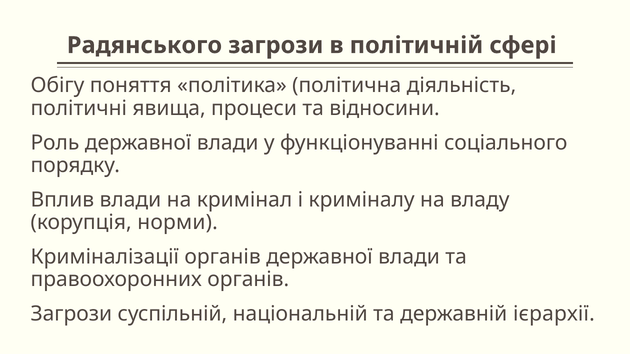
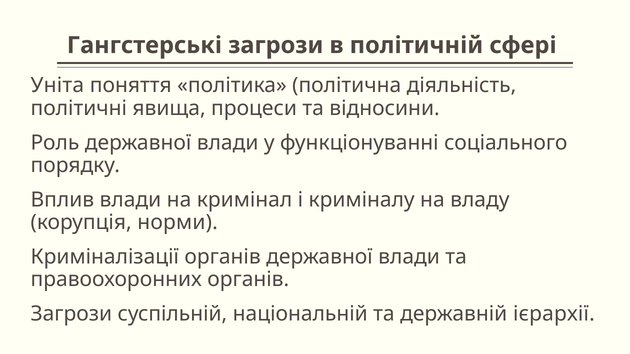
Радянського: Радянського -> Гангстерські
Обігу: Обігу -> Уніта
